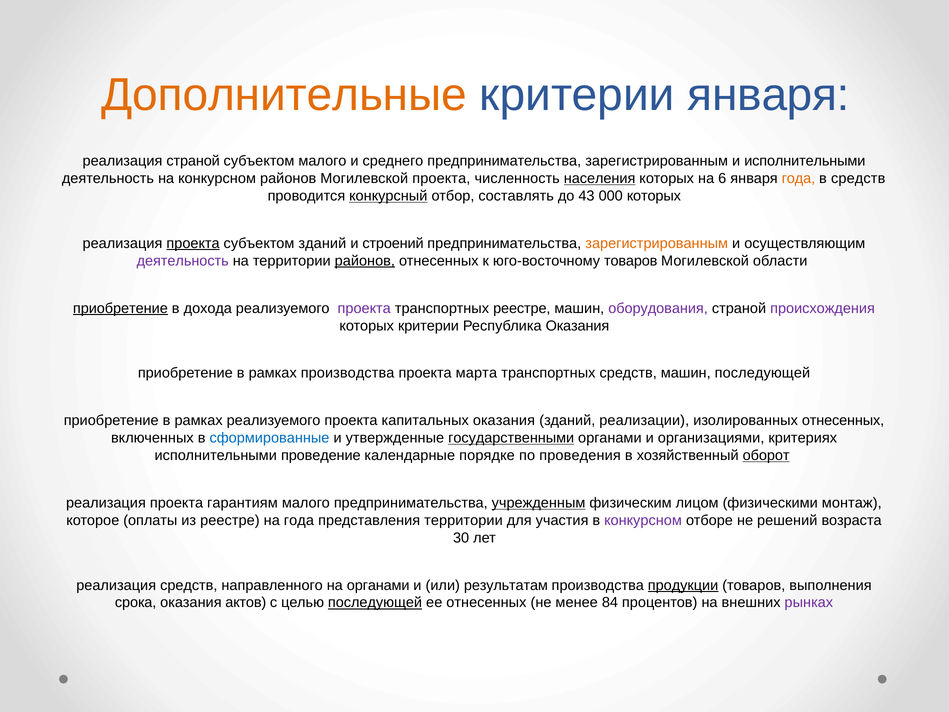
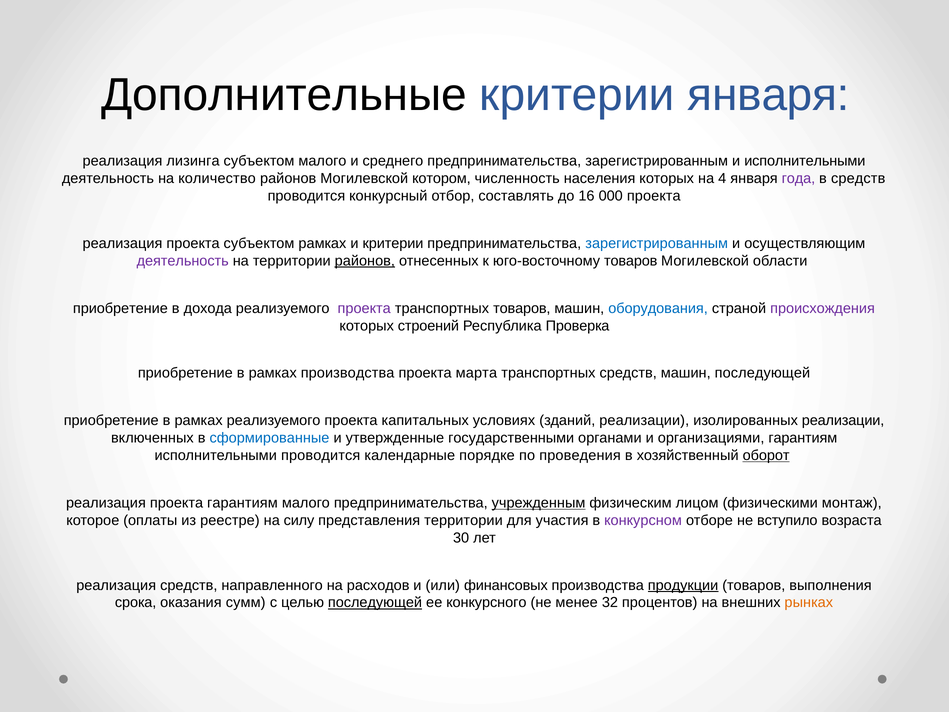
Дополнительные colour: orange -> black
реализация страной: страной -> лизинга
на конкурсном: конкурсном -> количество
Могилевской проекта: проекта -> котором
населения underline: present -> none
6: 6 -> 4
года at (798, 178) colour: orange -> purple
конкурсный underline: present -> none
43: 43 -> 16
000 которых: которых -> проекта
проекта at (193, 243) underline: present -> none
субъектом зданий: зданий -> рамках
и строений: строений -> критерии
зарегистрированным at (657, 243) colour: orange -> blue
приобретение at (120, 308) underline: present -> none
транспортных реестре: реестре -> товаров
оборудования colour: purple -> blue
которых критерии: критерии -> строений
Республика Оказания: Оказания -> Проверка
капитальных оказания: оказания -> условиях
изолированных отнесенных: отнесенных -> реализации
государственными underline: present -> none
организациями критериях: критериях -> гарантиям
исполнительными проведение: проведение -> проводится
на года: года -> силу
решений: решений -> вступило
на органами: органами -> расходов
результатам: результатам -> финансовых
актов: актов -> сумм
ее отнесенных: отнесенных -> конкурсного
84: 84 -> 32
рынках colour: purple -> orange
